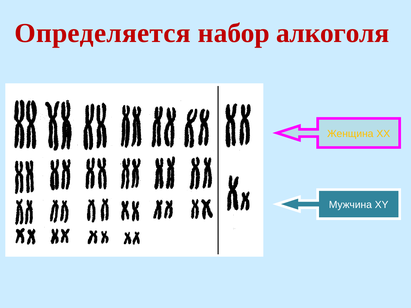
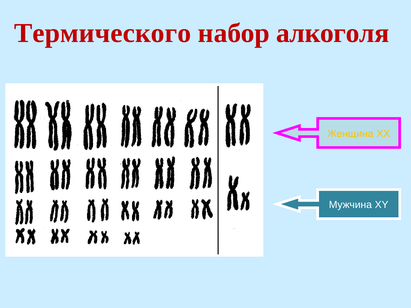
Определяется: Определяется -> Термического
